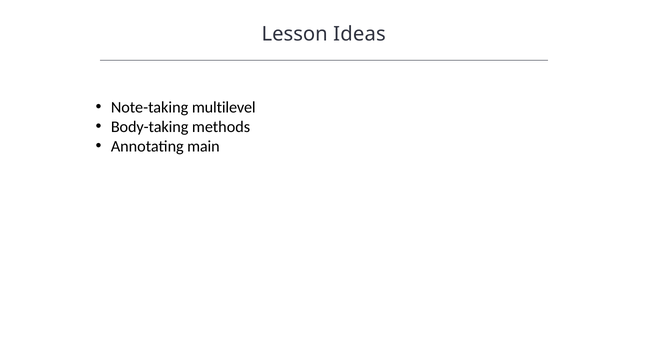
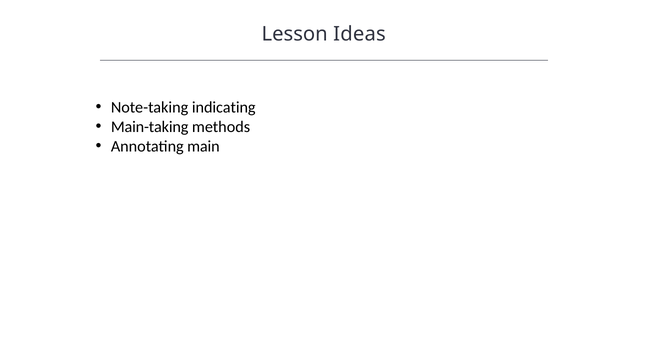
multilevel: multilevel -> indicating
Body-taking: Body-taking -> Main-taking
